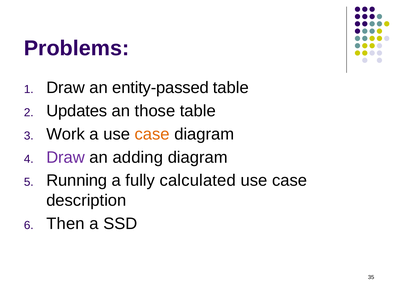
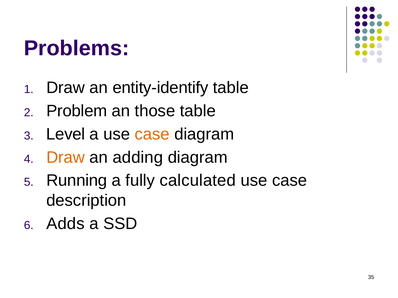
entity-passed: entity-passed -> entity-identify
Updates: Updates -> Problem
Work: Work -> Level
Draw at (66, 158) colour: purple -> orange
Then: Then -> Adds
